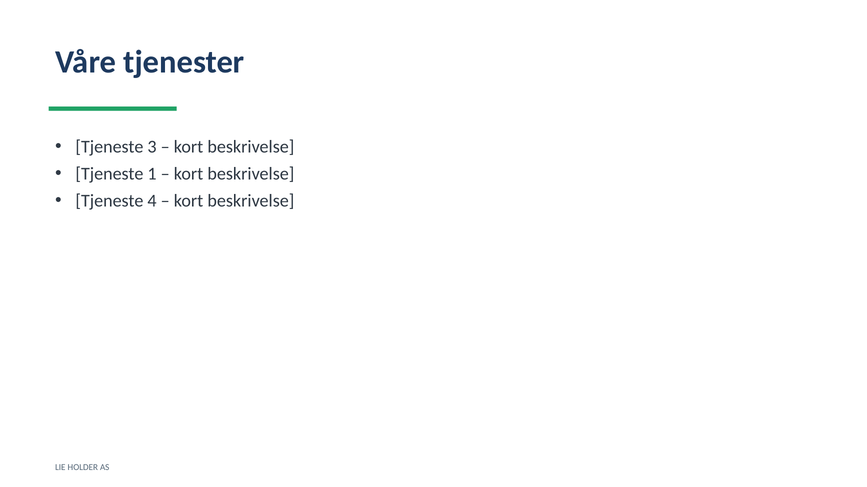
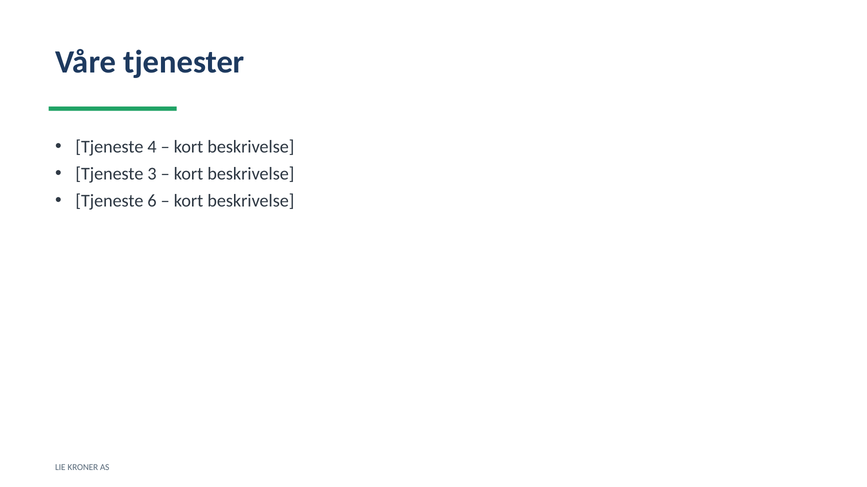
3: 3 -> 4
1: 1 -> 3
4: 4 -> 6
HOLDER: HOLDER -> KRONER
